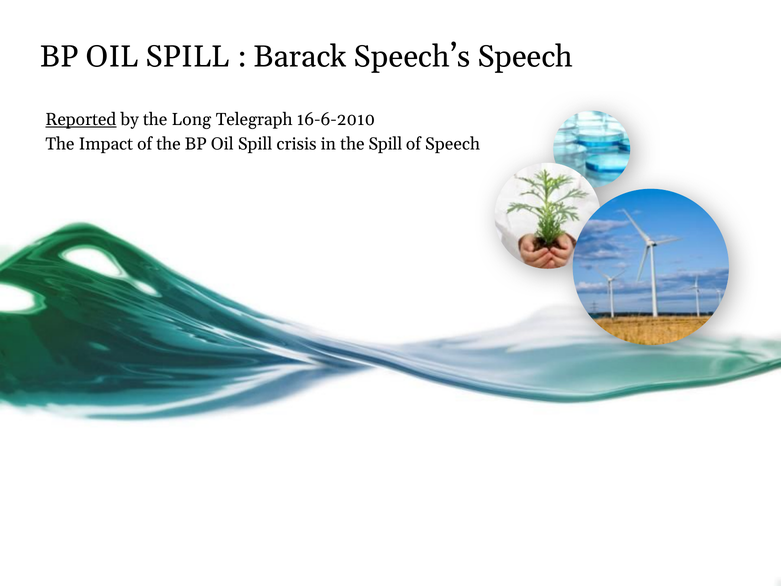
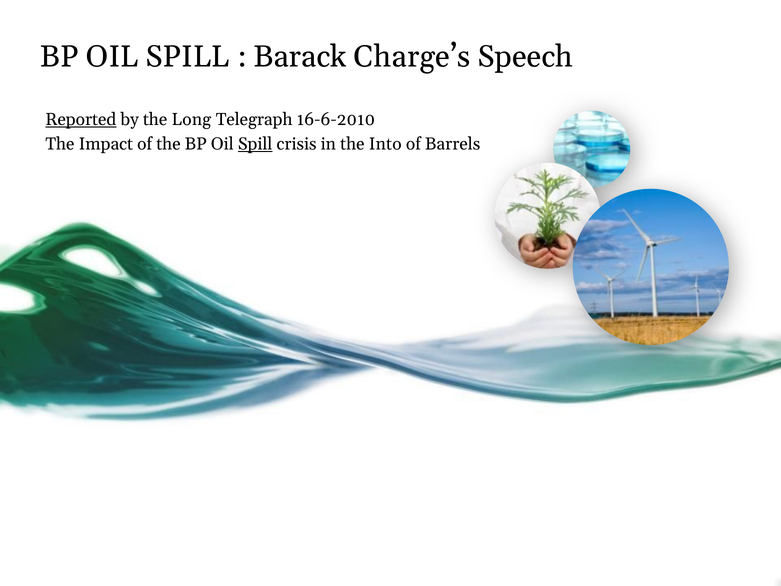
Speech’s: Speech’s -> Charge’s
Spill at (255, 144) underline: none -> present
the Spill: Spill -> Into
of Speech: Speech -> Barrels
